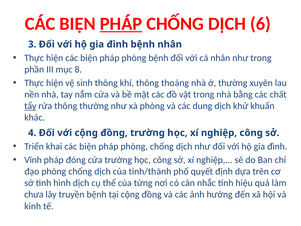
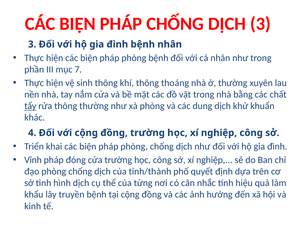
PHÁP underline: present -> none
DỊCH 6: 6 -> 3
8: 8 -> 7
chưa: chưa -> khẩu
